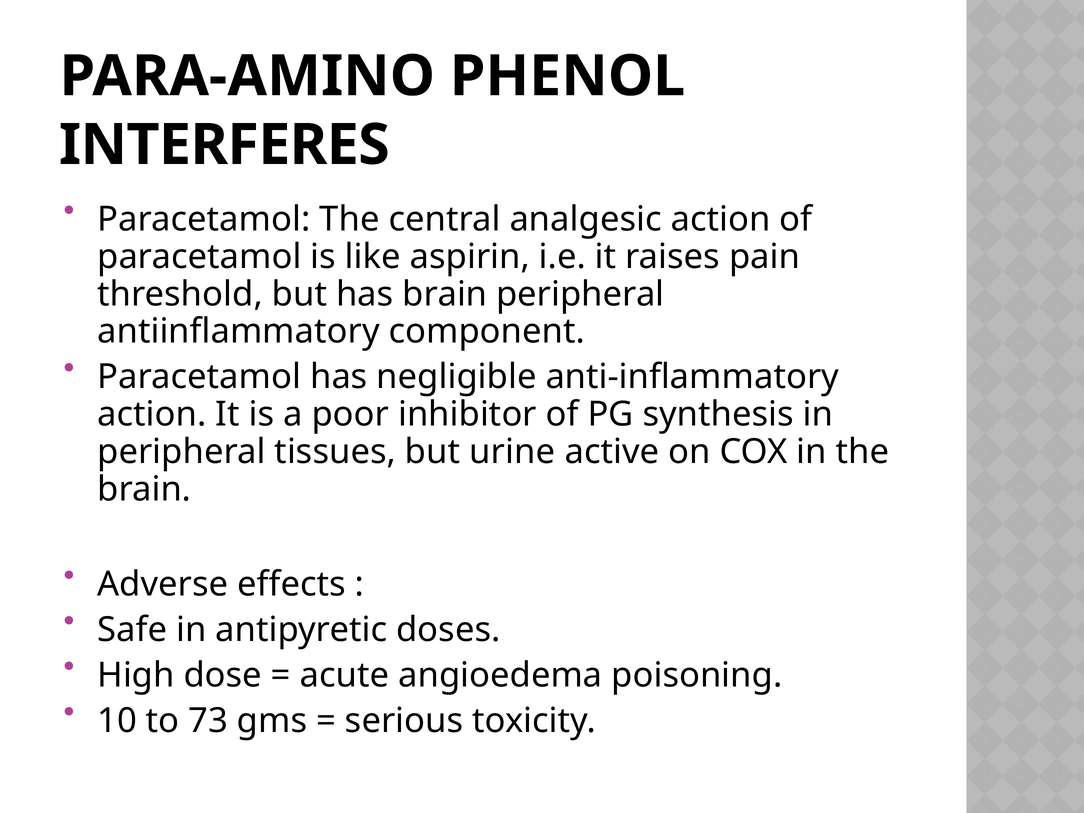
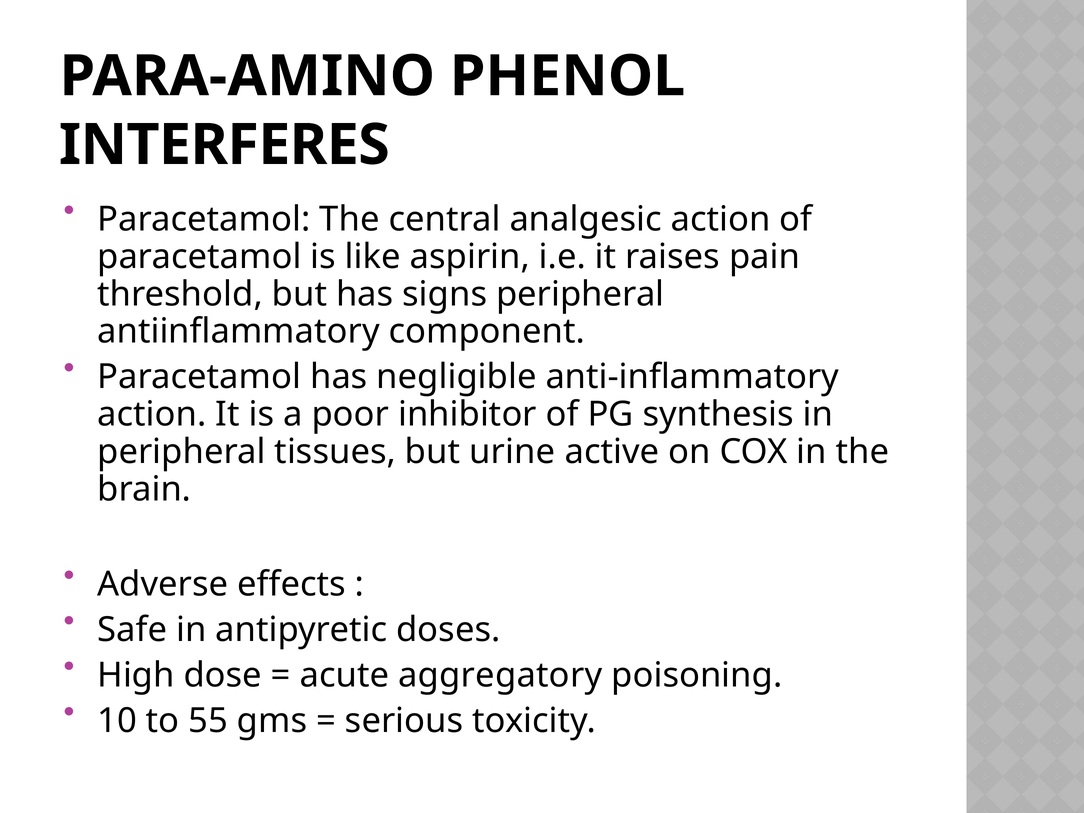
has brain: brain -> signs
angioedema: angioedema -> aggregatory
73: 73 -> 55
